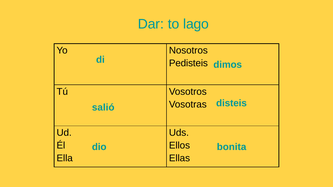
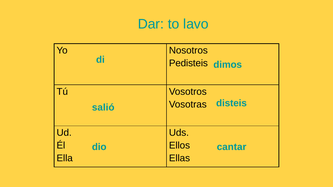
lago: lago -> lavo
bonita: bonita -> cantar
